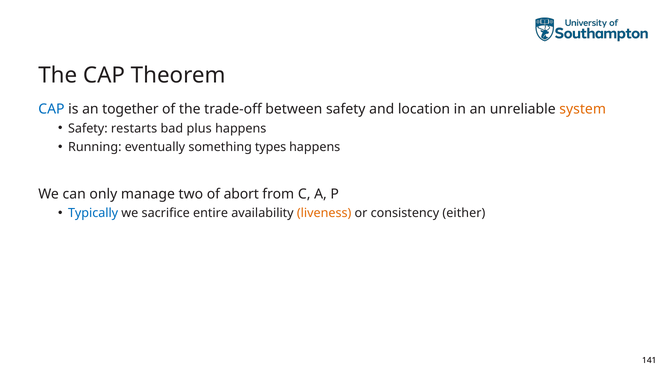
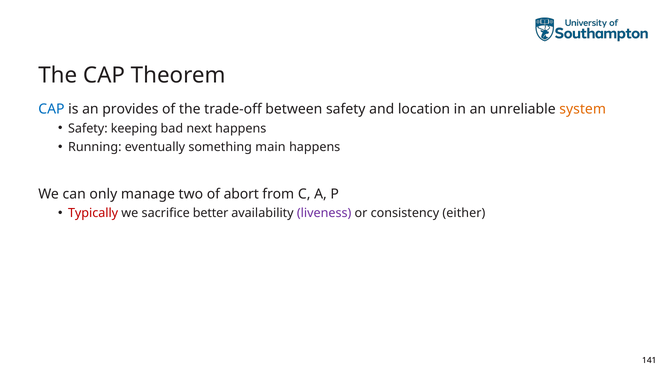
together: together -> provides
restarts: restarts -> keeping
plus: plus -> next
types: types -> main
Typically colour: blue -> red
entire: entire -> better
liveness colour: orange -> purple
